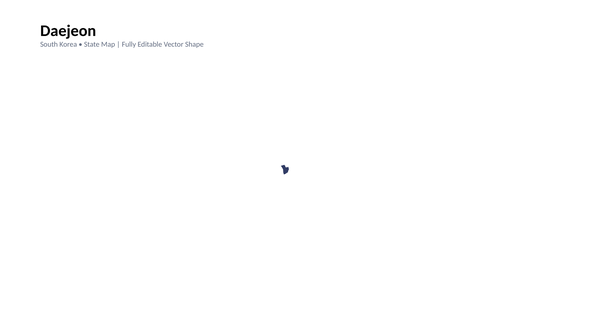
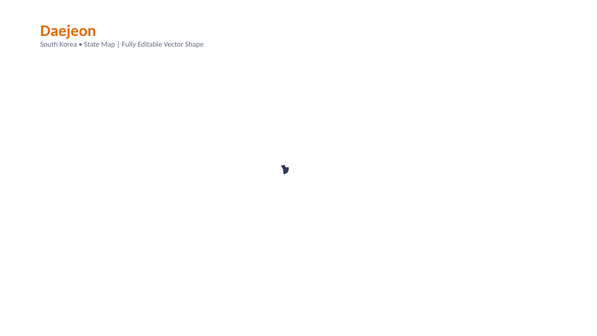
Daejeon colour: black -> orange
